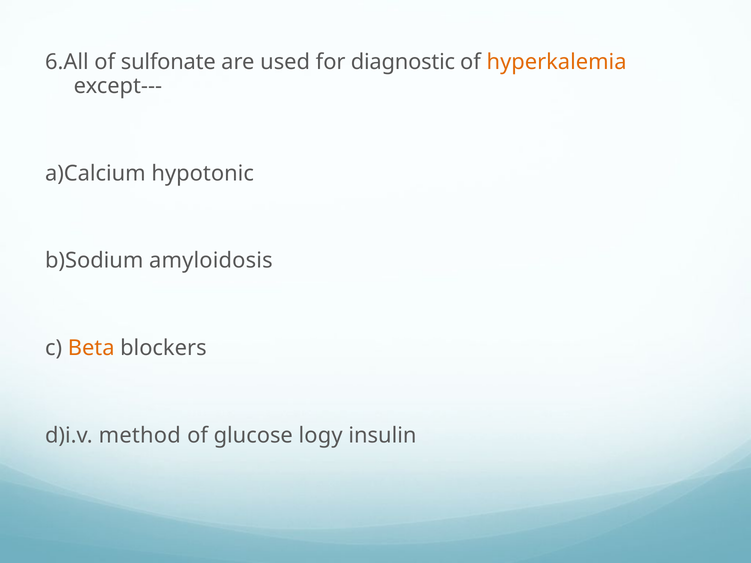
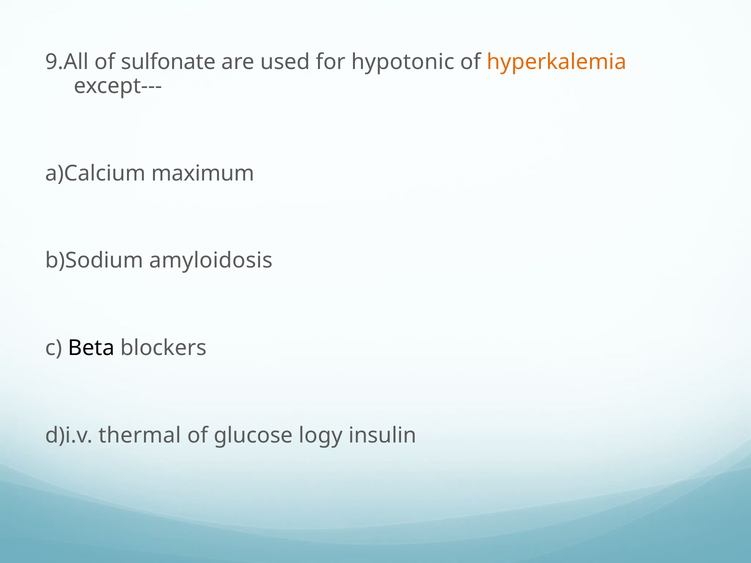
6.All: 6.All -> 9.All
diagnostic: diagnostic -> hypotonic
hypotonic: hypotonic -> maximum
Beta colour: orange -> black
method: method -> thermal
